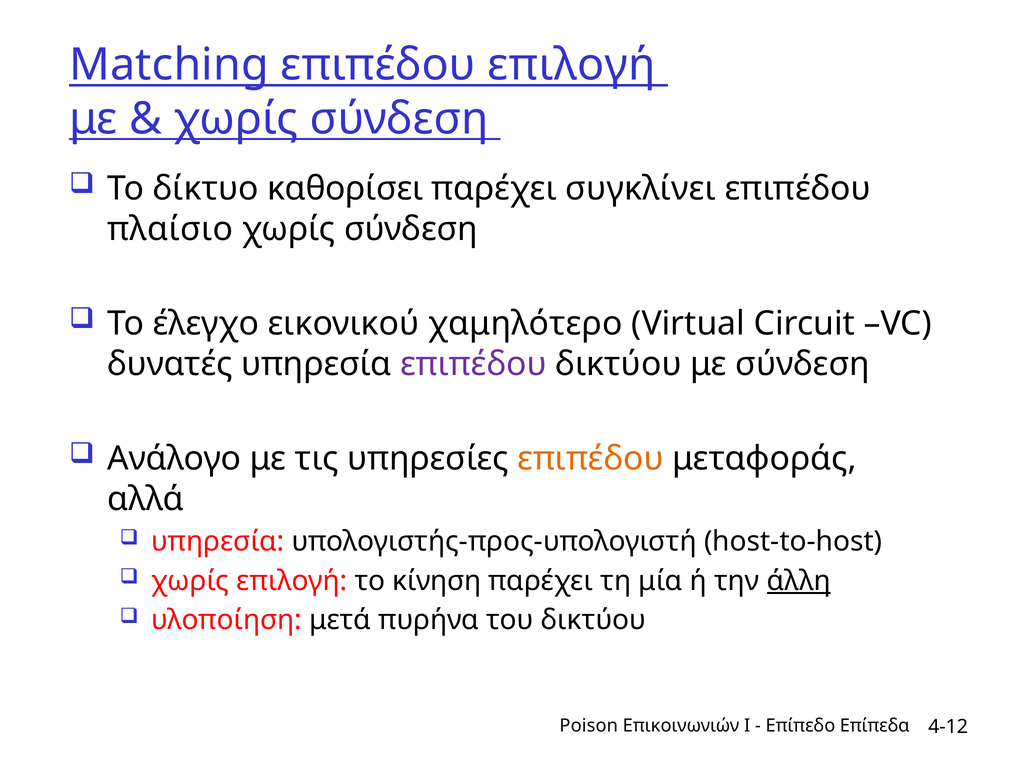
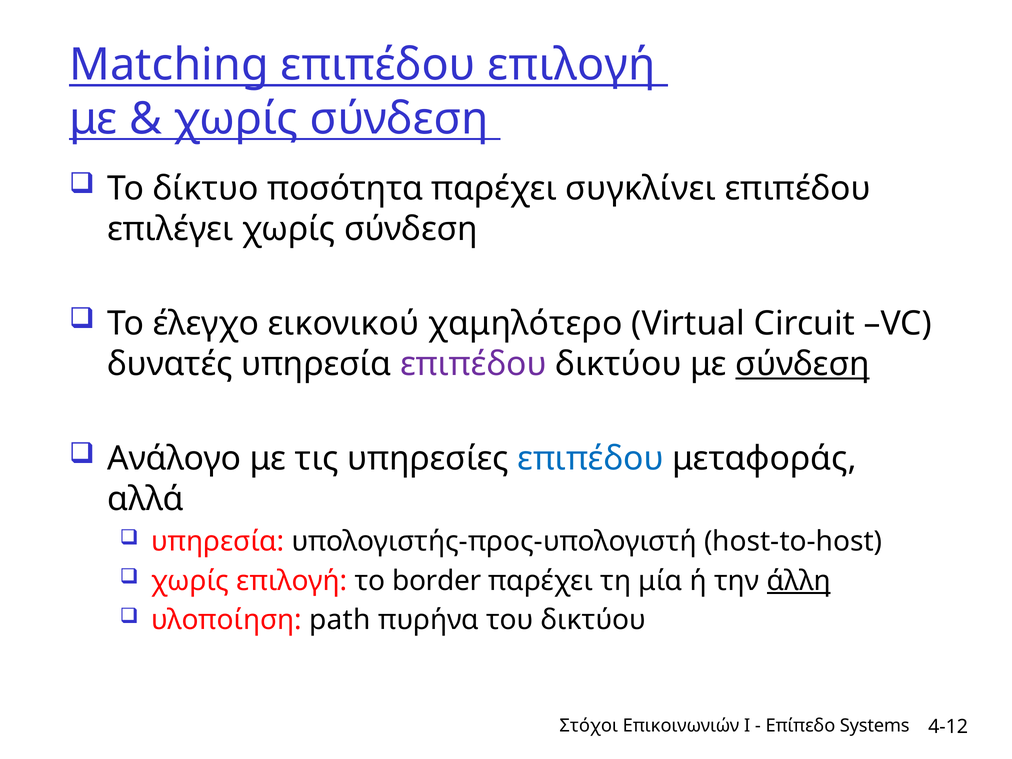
καθορίσει: καθορίσει -> ποσότητα
πλαίσιο: πλαίσιο -> επιλέγει
σύνδεση at (803, 364) underline: none -> present
επιπέδου at (591, 459) colour: orange -> blue
κίνηση: κίνηση -> border
μετά: μετά -> path
Poison: Poison -> Στόχοι
Επίπεδα: Επίπεδα -> Systems
